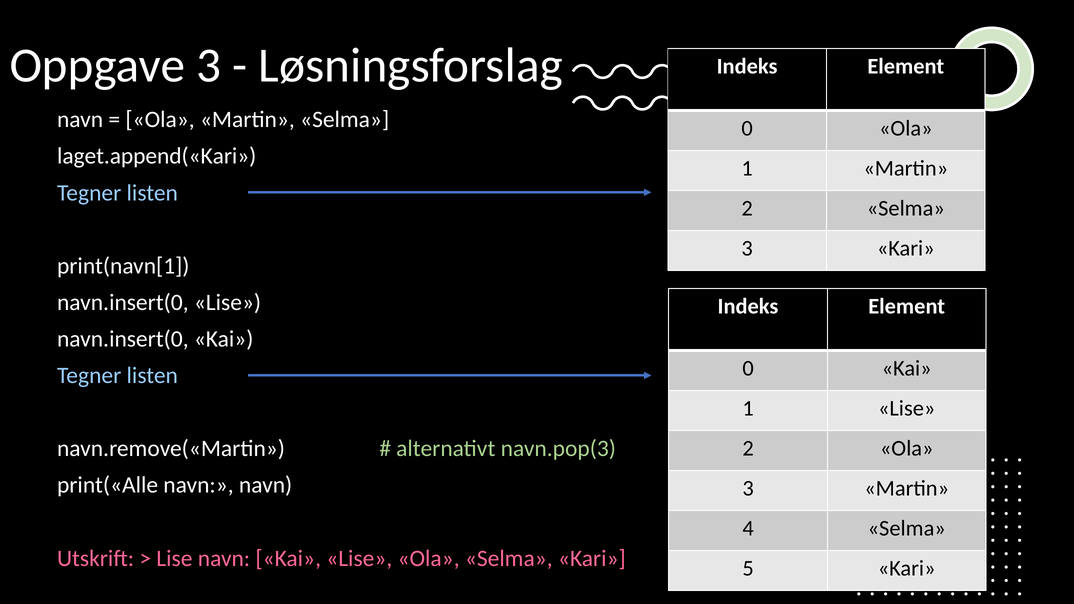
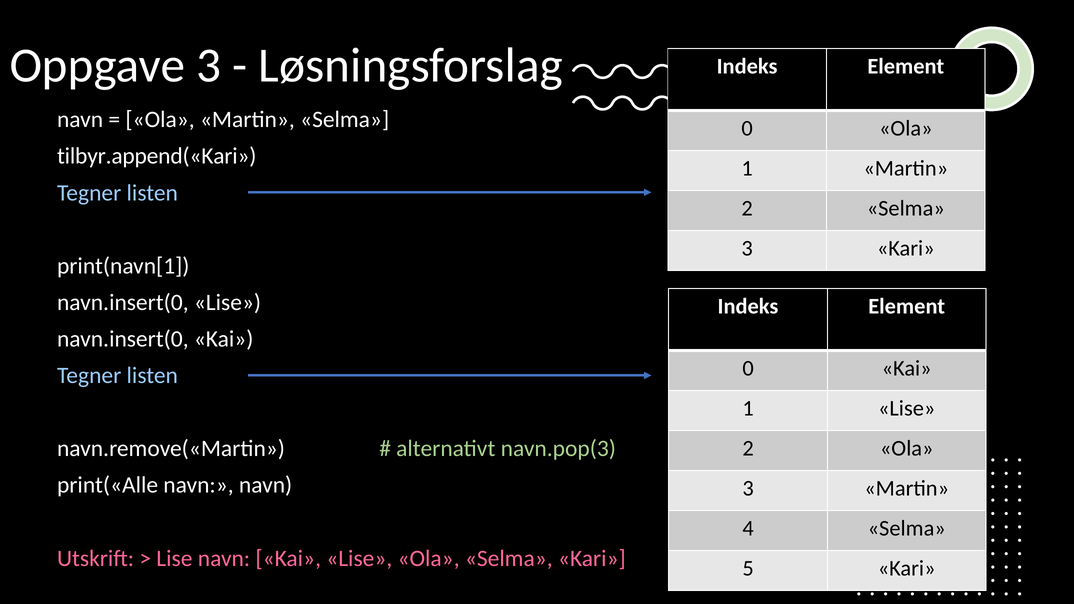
laget.append(«Kari: laget.append(«Kari -> tilbyr.append(«Kari
